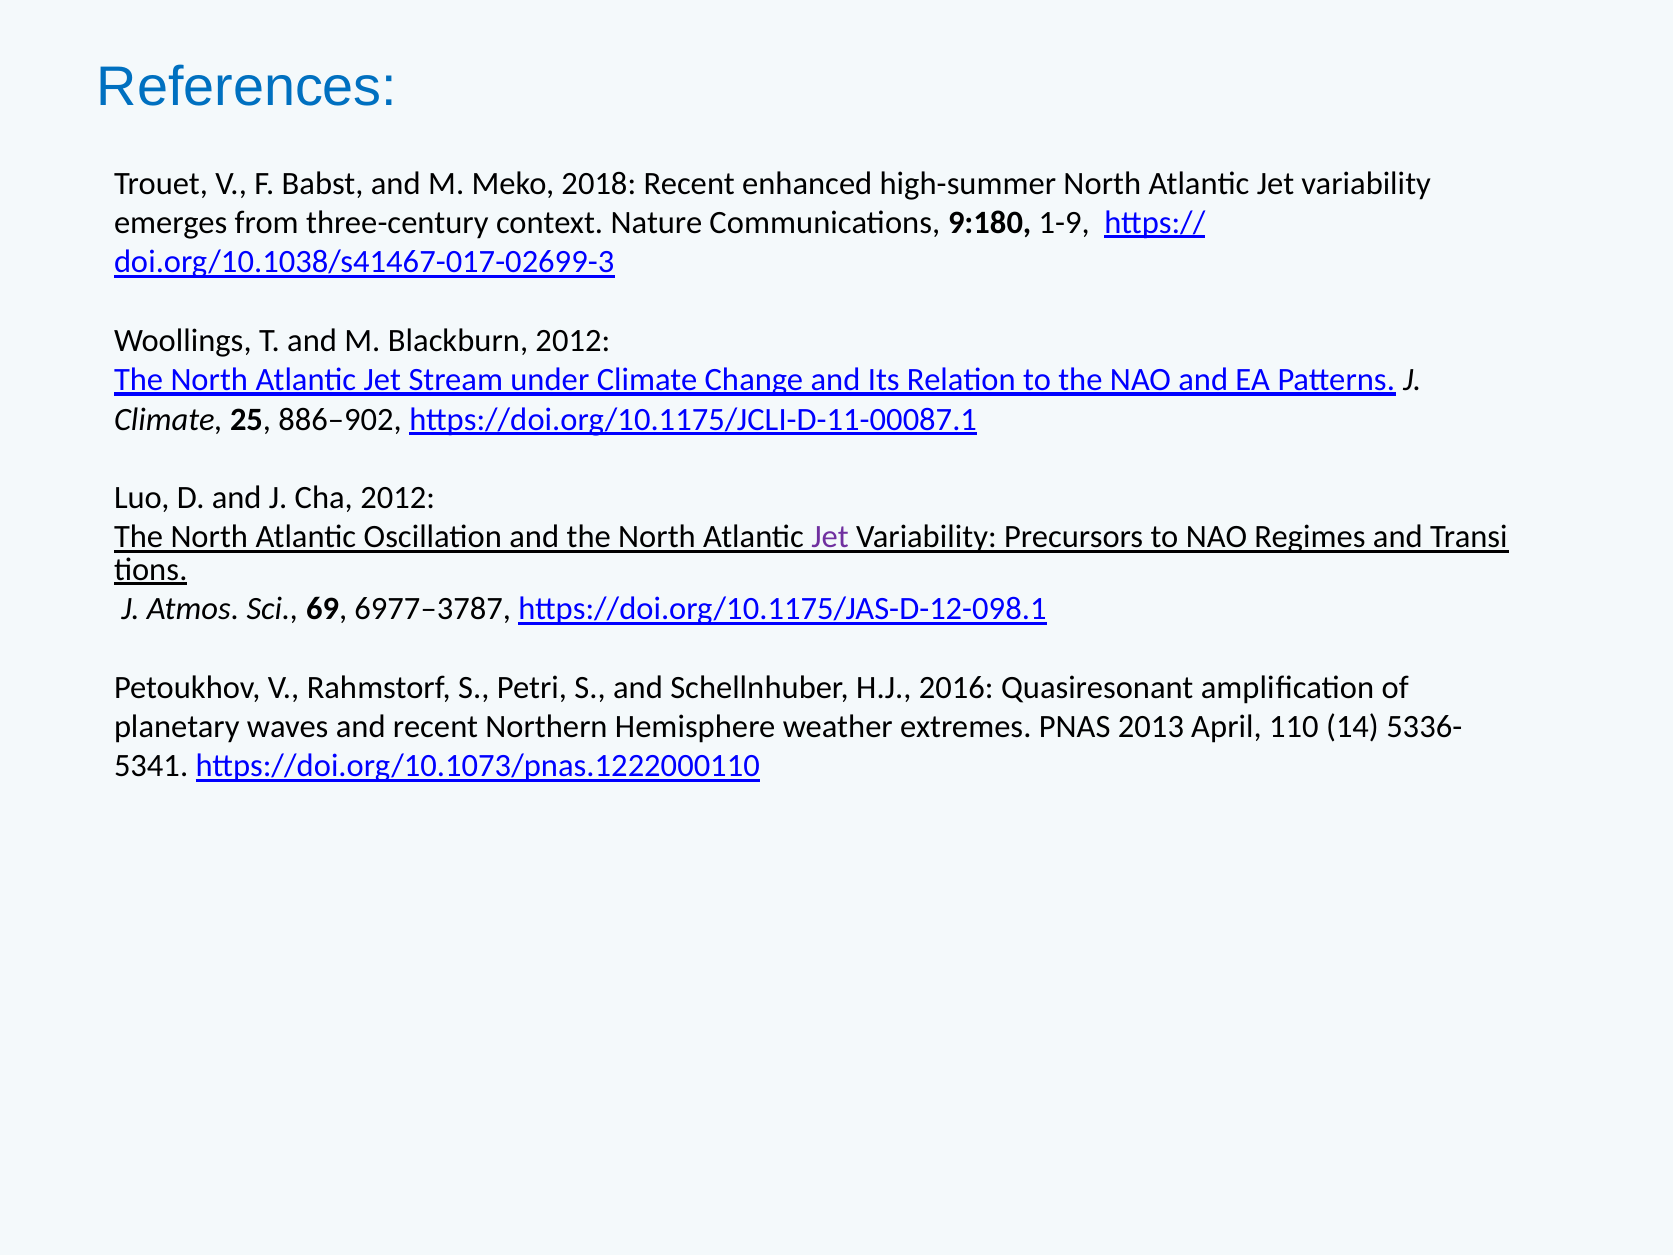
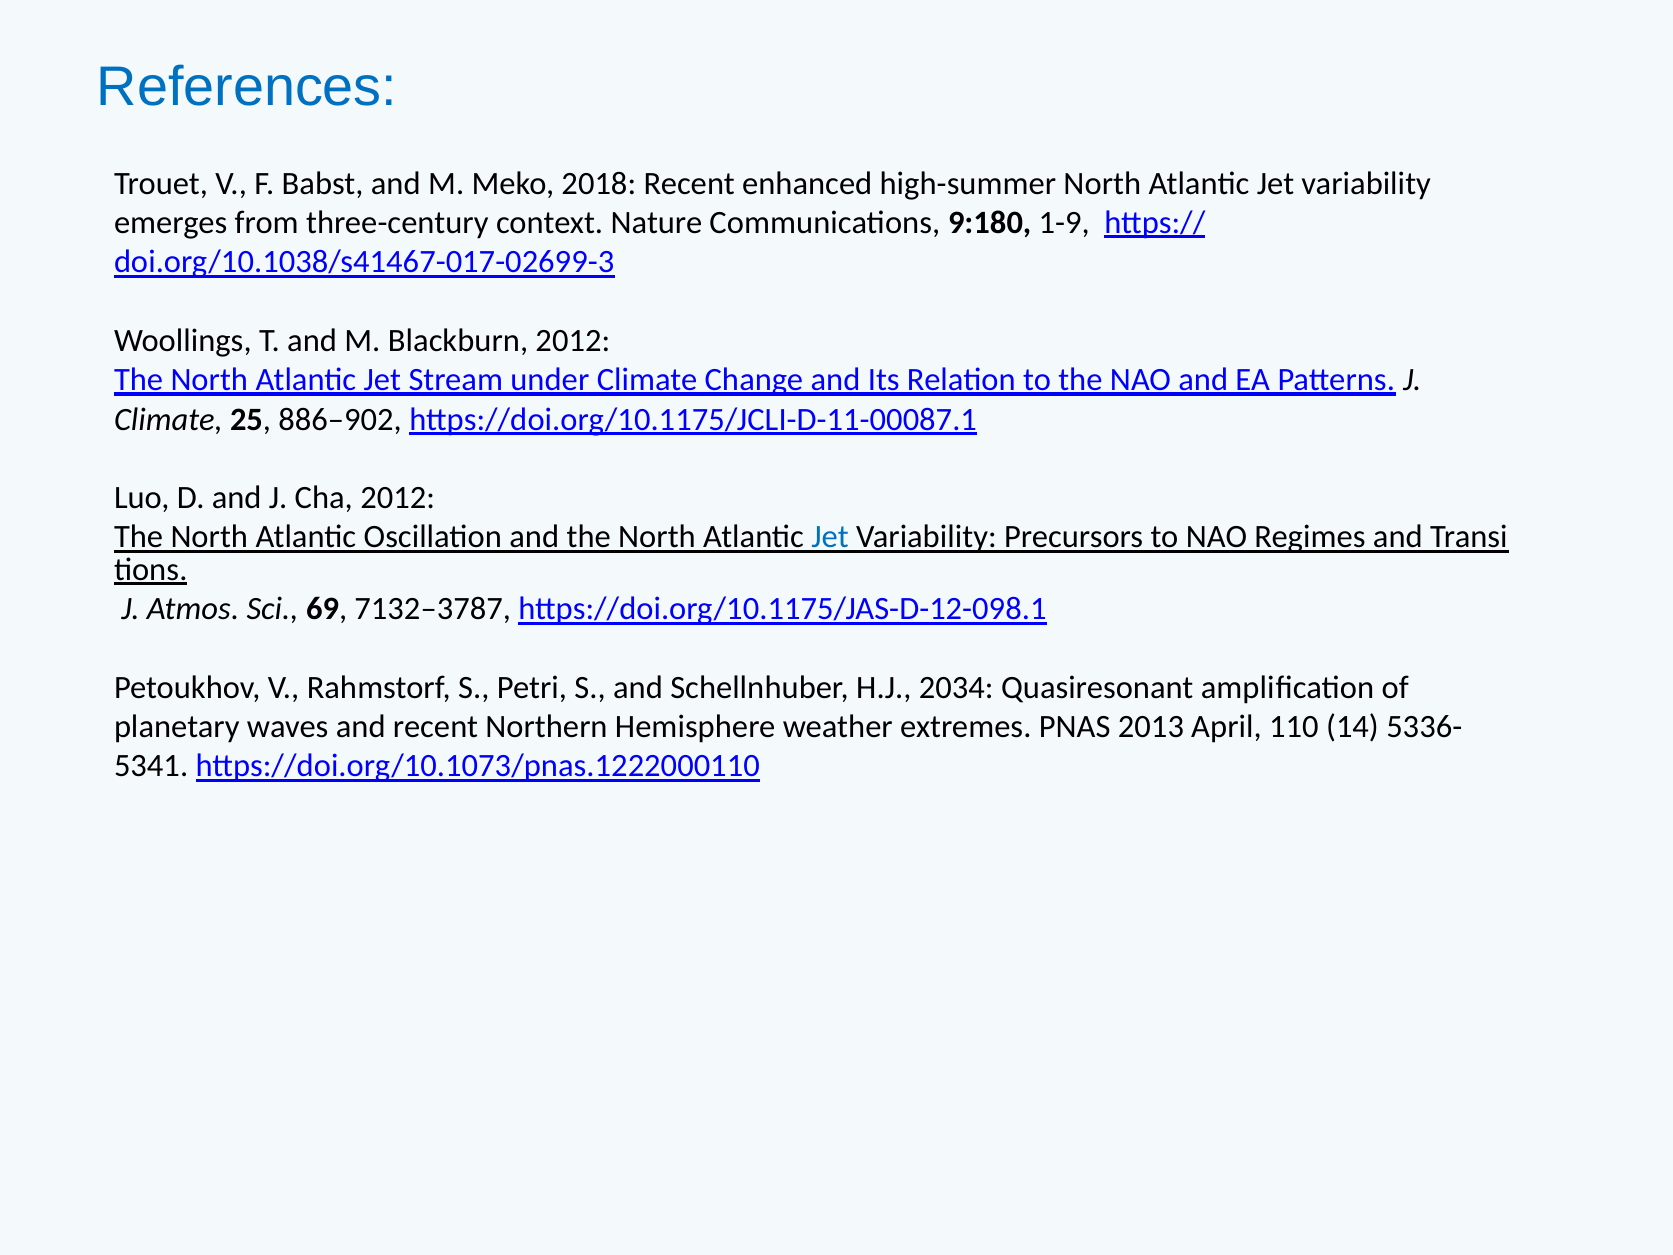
Jet at (830, 537) colour: purple -> blue
6977–3787: 6977–3787 -> 7132–3787
2016: 2016 -> 2034
